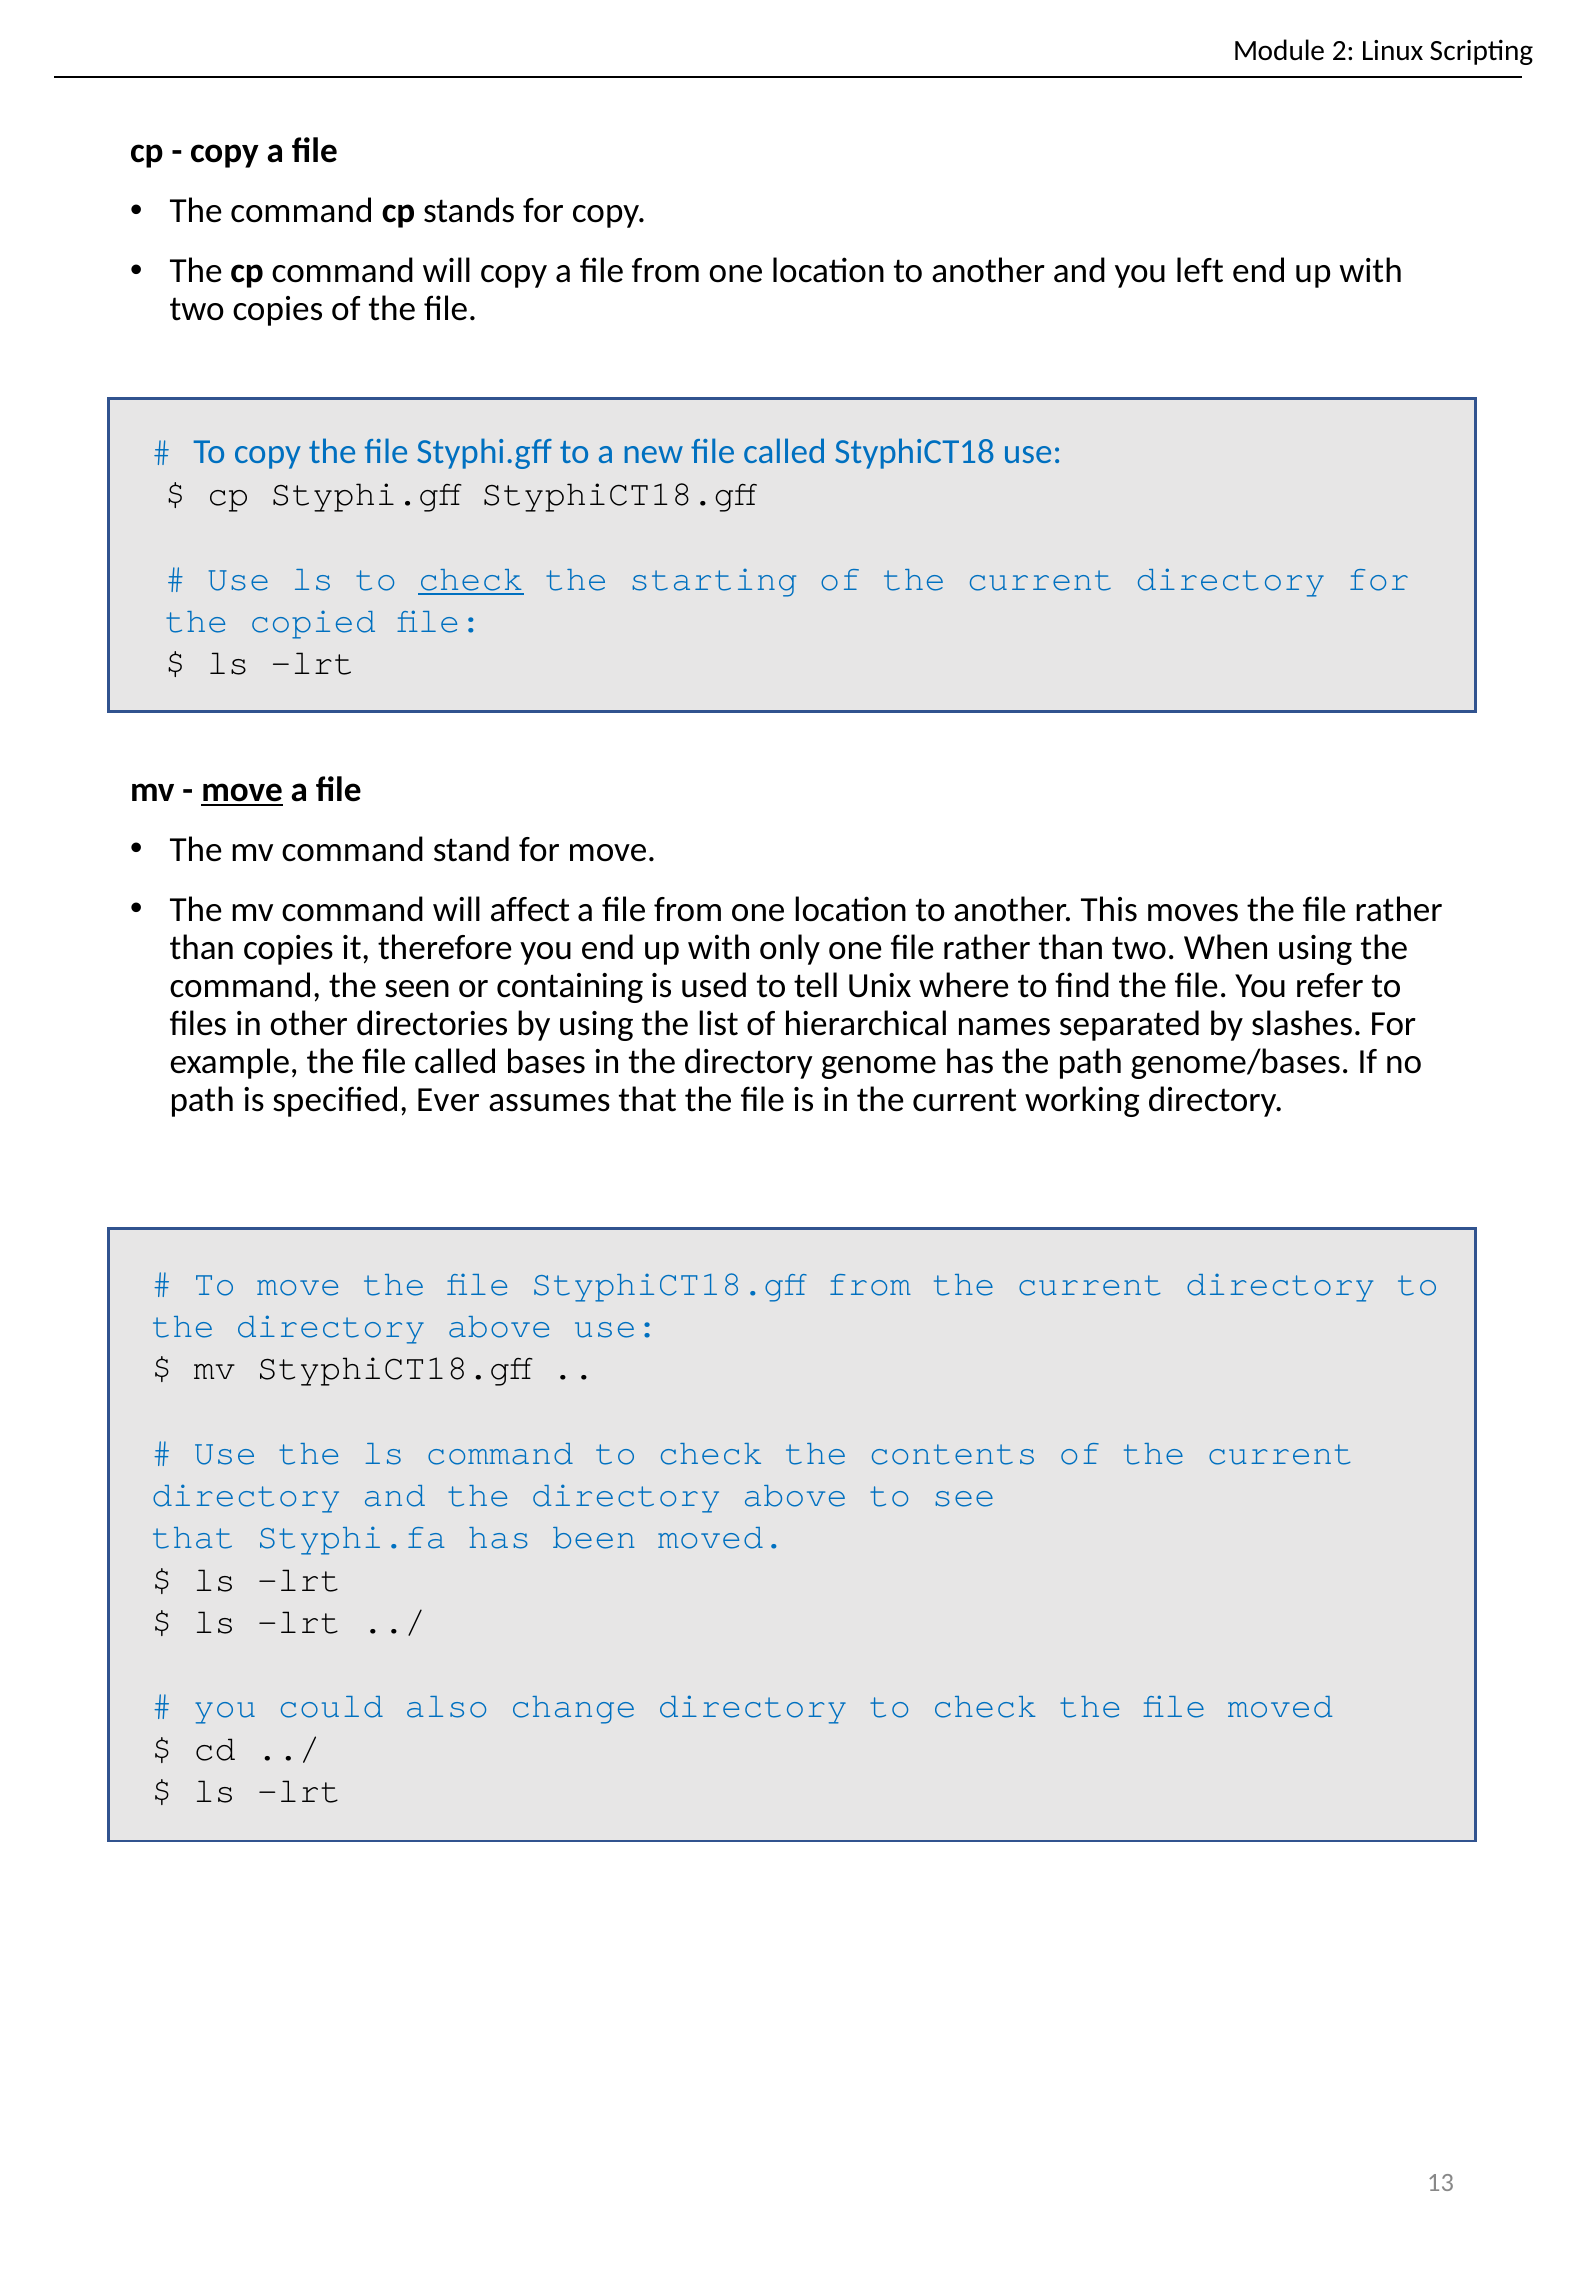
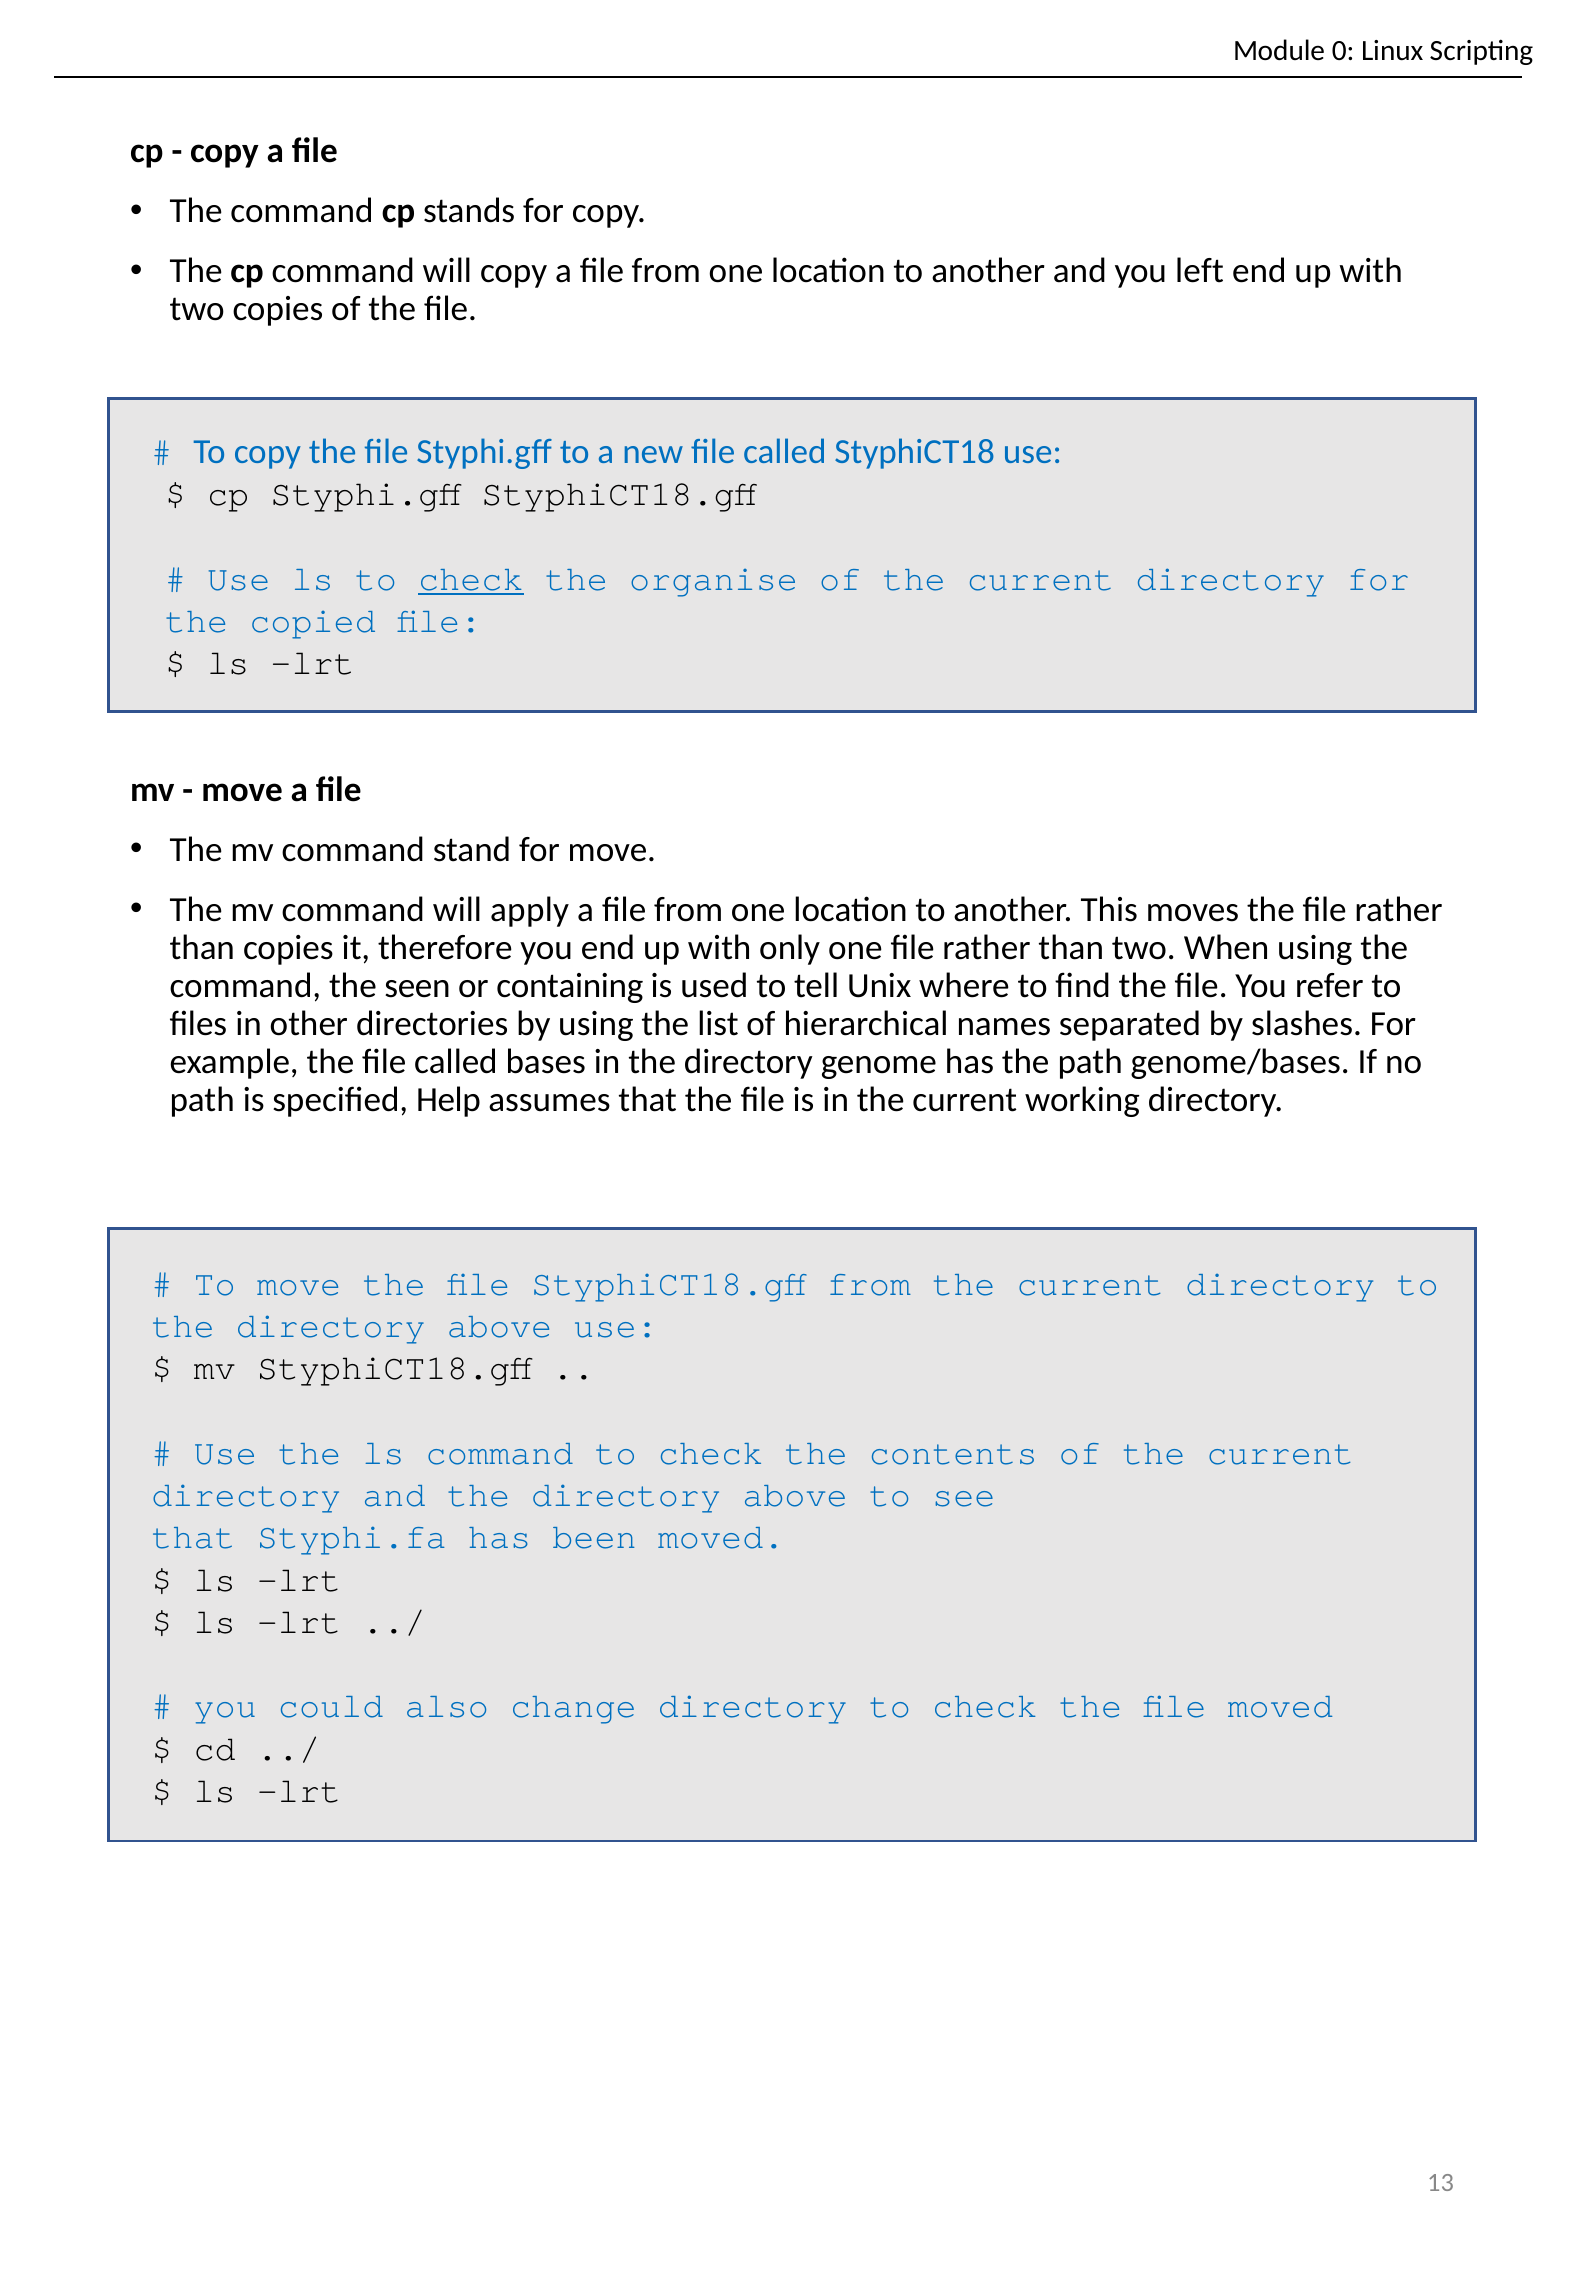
2: 2 -> 0
starting: starting -> organise
move at (242, 790) underline: present -> none
affect: affect -> apply
Ever: Ever -> Help
